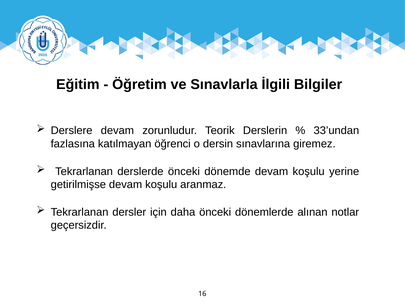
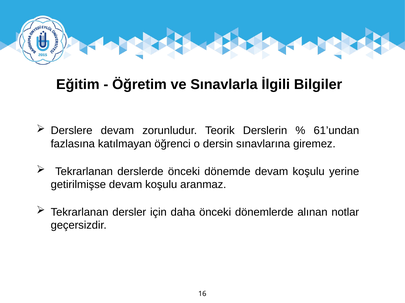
33’undan: 33’undan -> 61’undan
